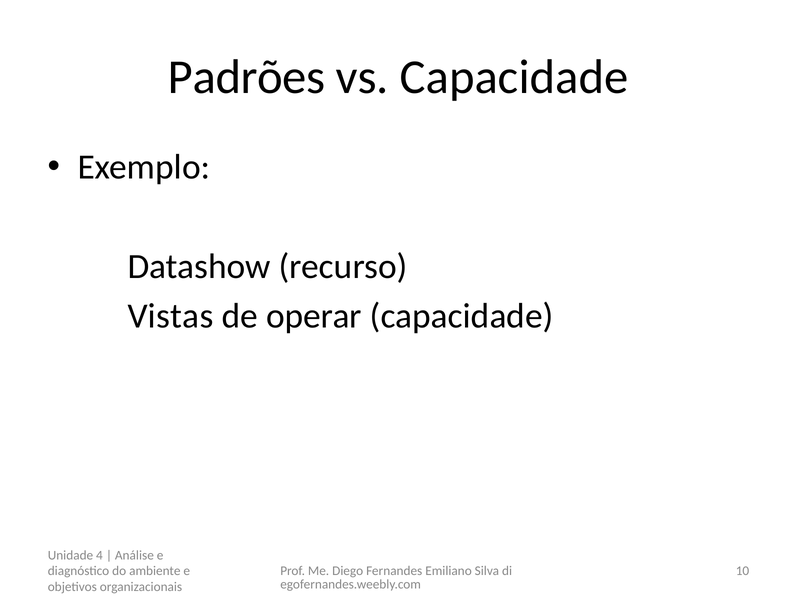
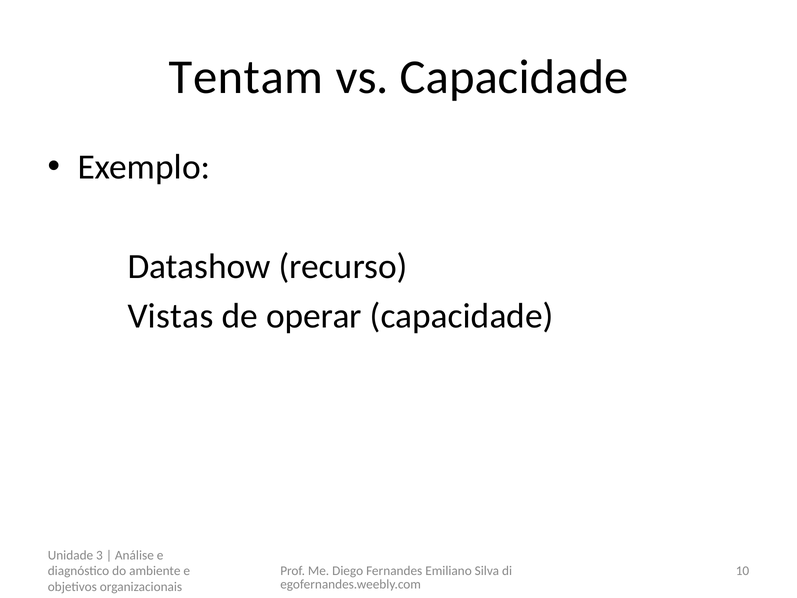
Padrões: Padrões -> Tentam
4: 4 -> 3
